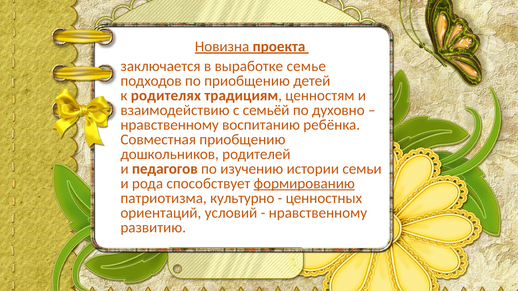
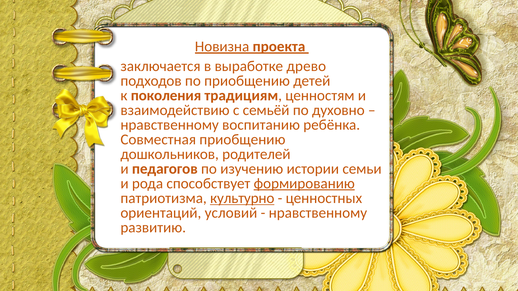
семье: семье -> древо
родителях: родителях -> поколения
культурно underline: none -> present
